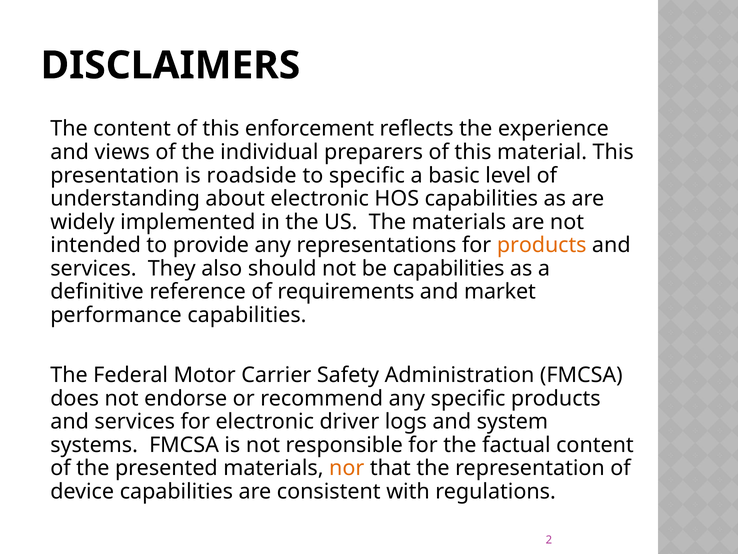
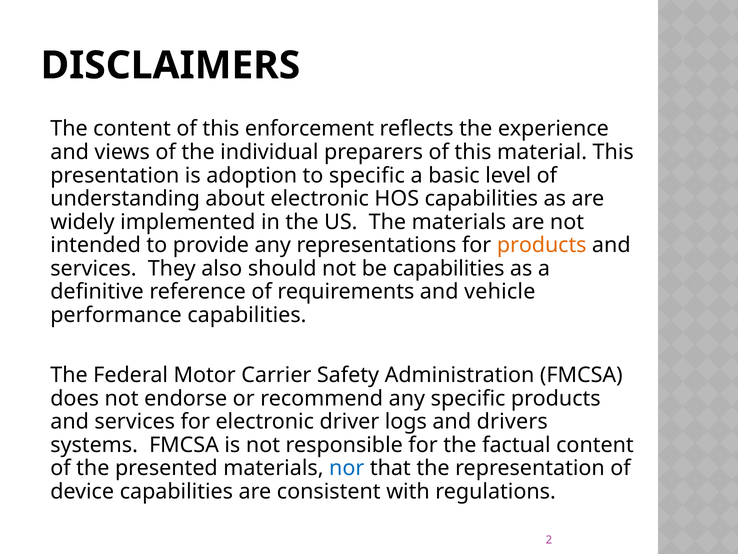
roadside: roadside -> adoption
market: market -> vehicle
system: system -> drivers
nor colour: orange -> blue
